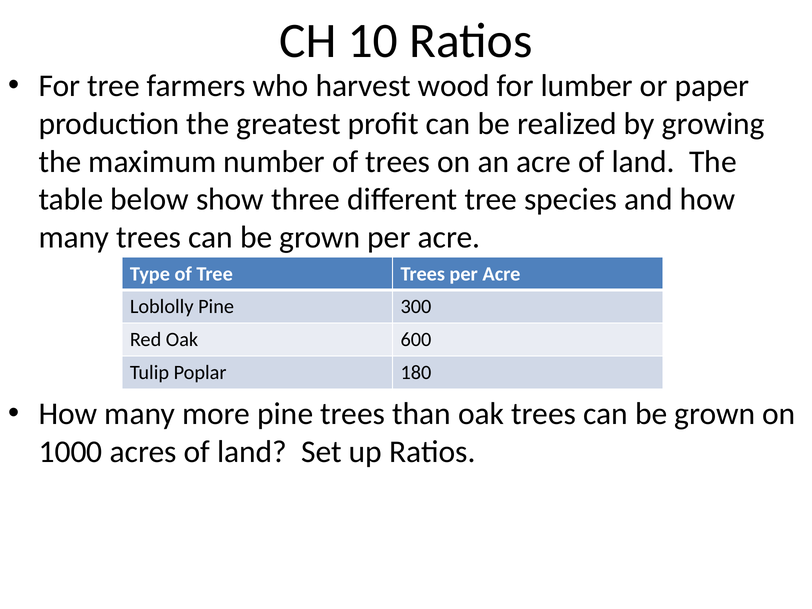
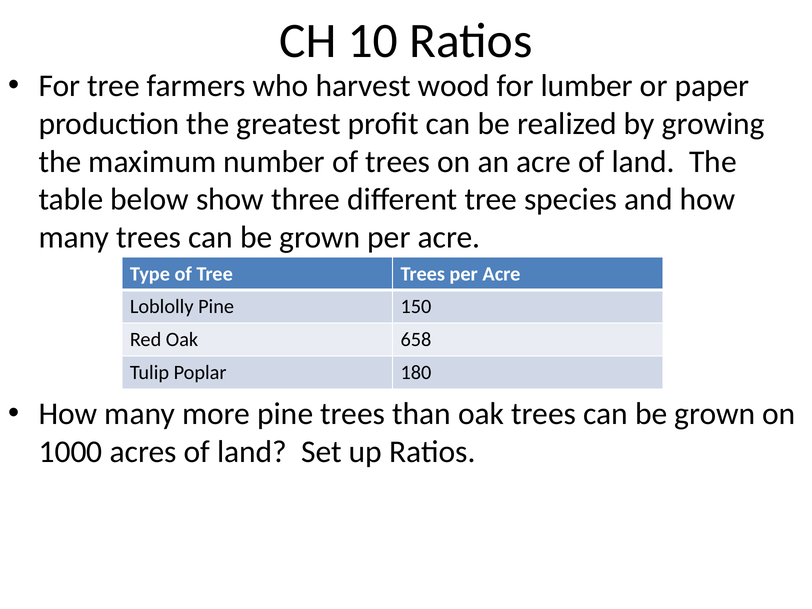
300: 300 -> 150
600: 600 -> 658
